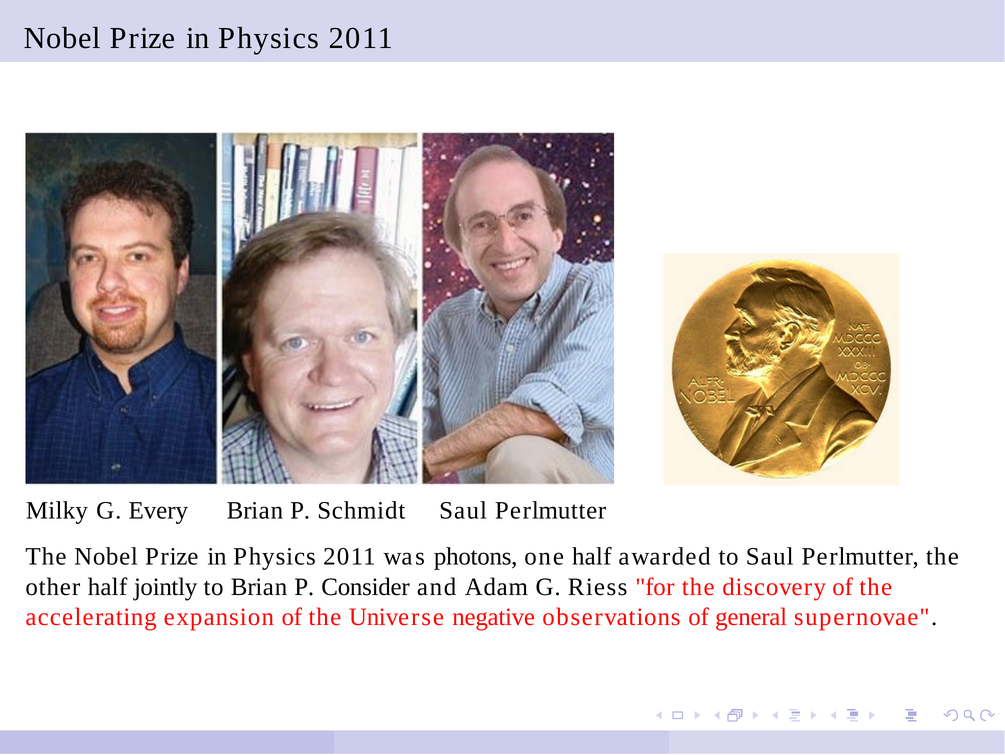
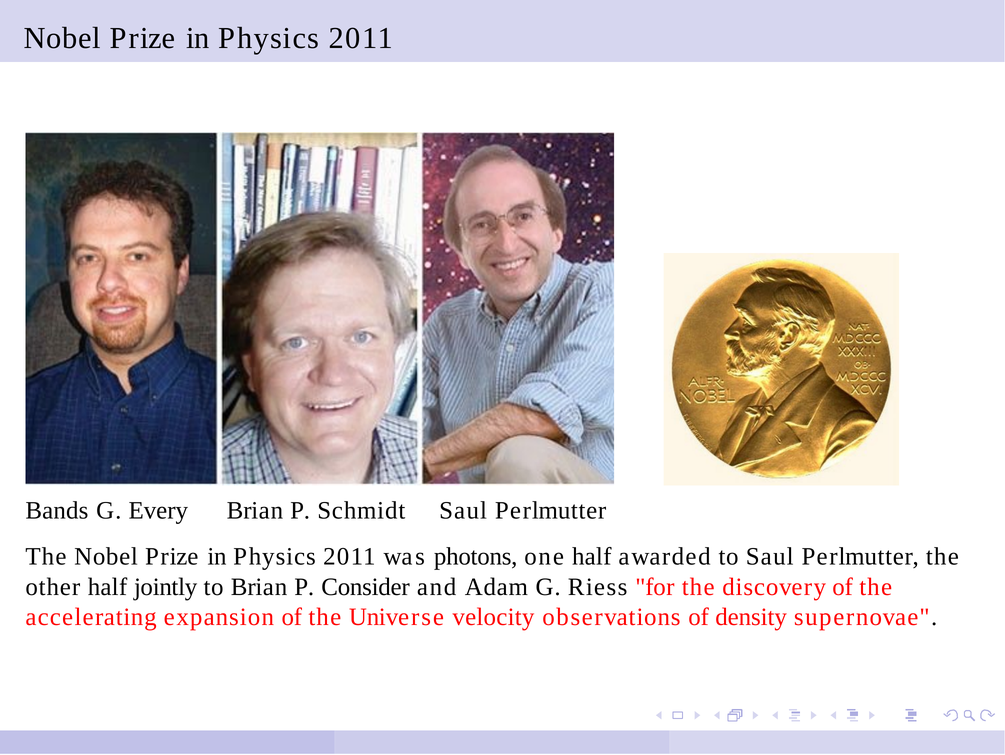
Milky: Milky -> Bands
negative: negative -> velocity
general: general -> density
